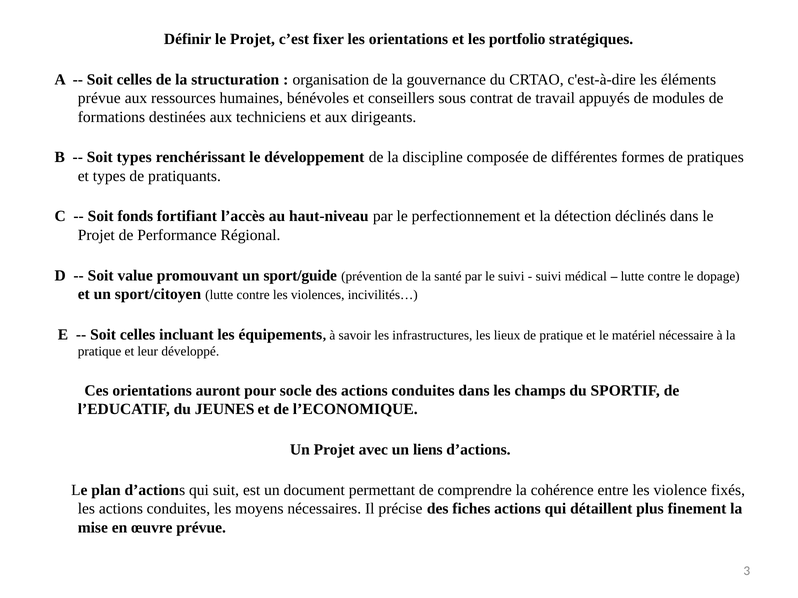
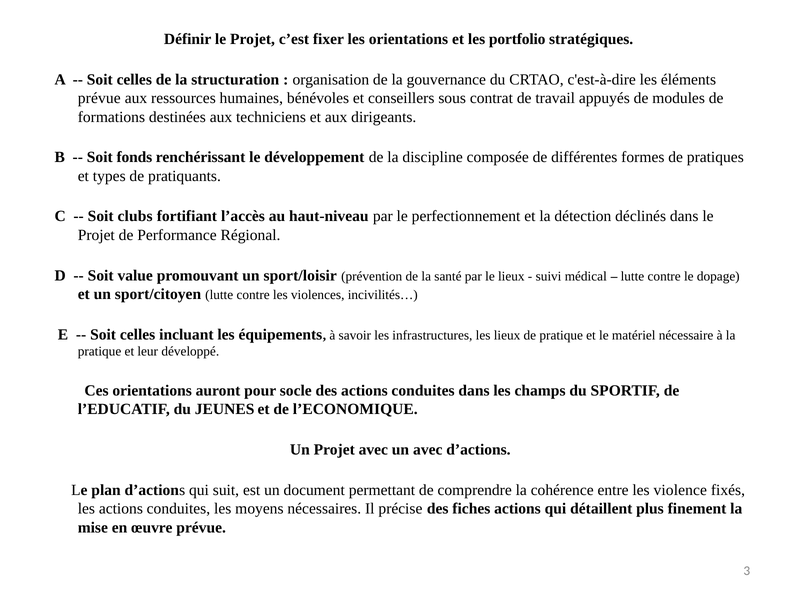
Soit types: types -> fonds
fonds: fonds -> clubs
sport/guide: sport/guide -> sport/loisir
le suivi: suivi -> lieux
un liens: liens -> avec
